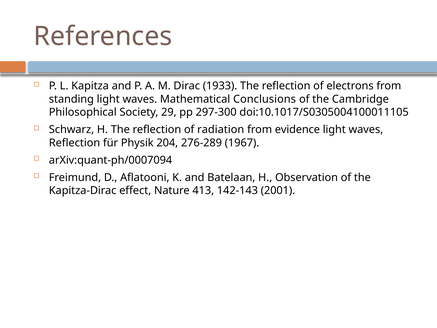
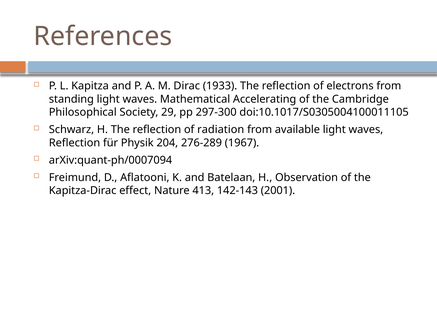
Conclusions: Conclusions -> Accelerating
evidence: evidence -> available
